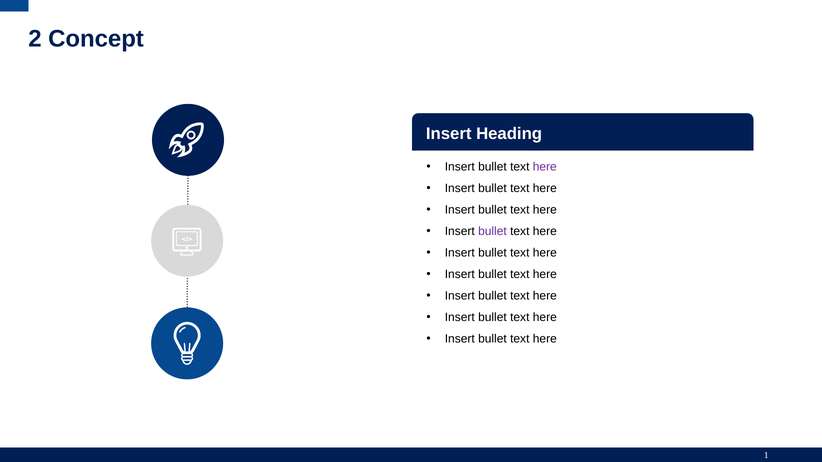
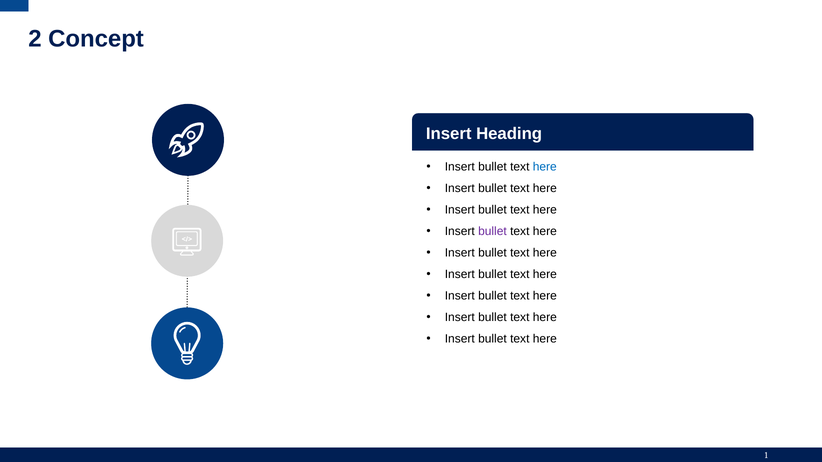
here at (545, 167) colour: purple -> blue
